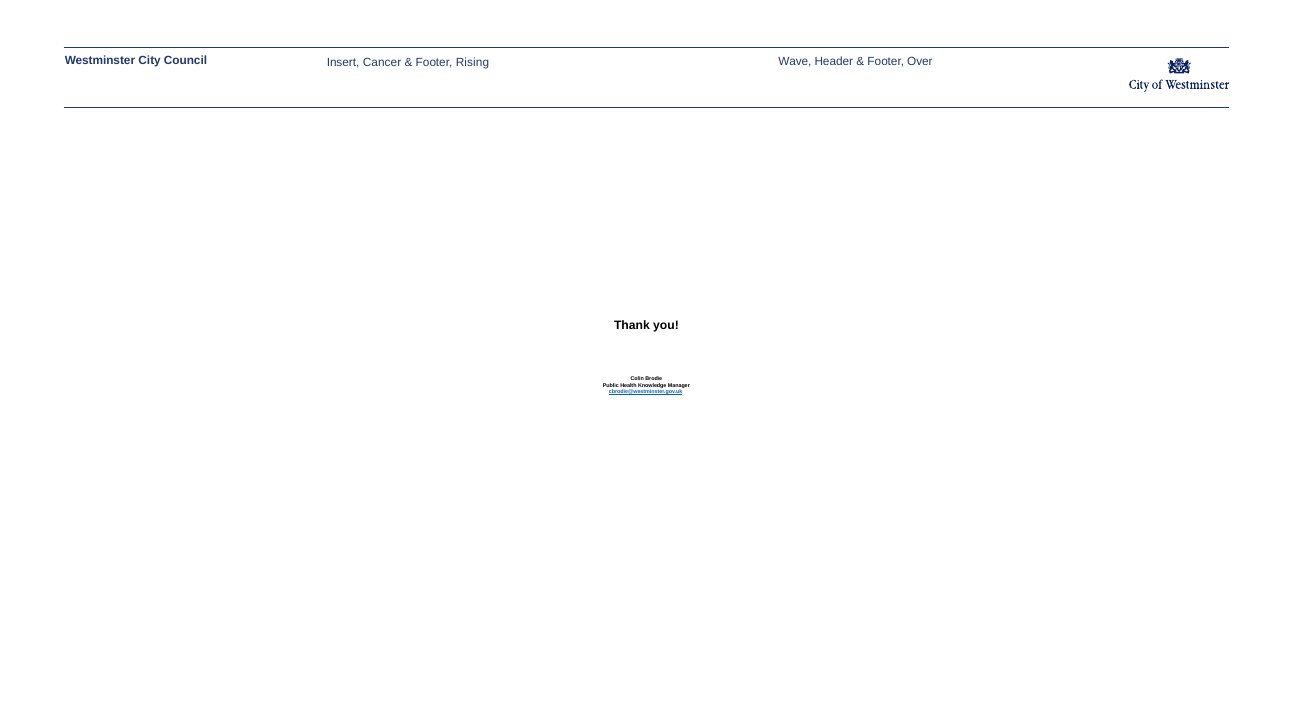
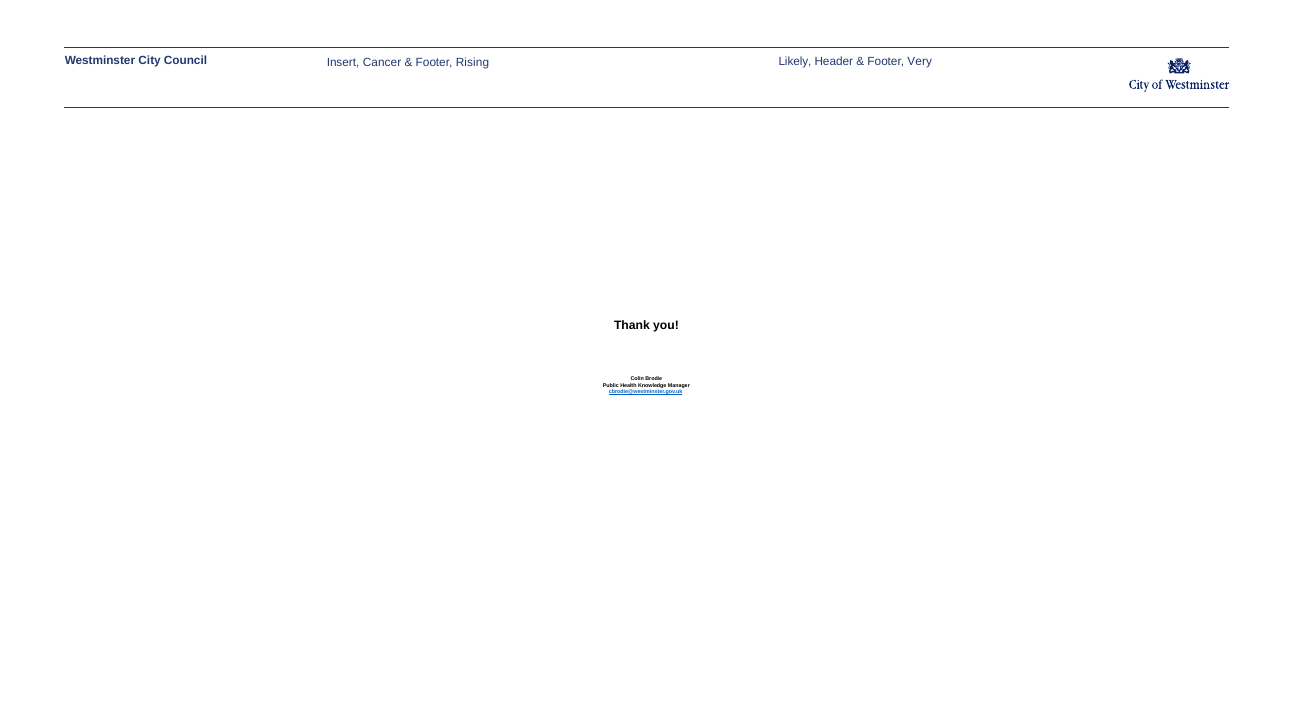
Wave: Wave -> Likely
Over: Over -> Very
